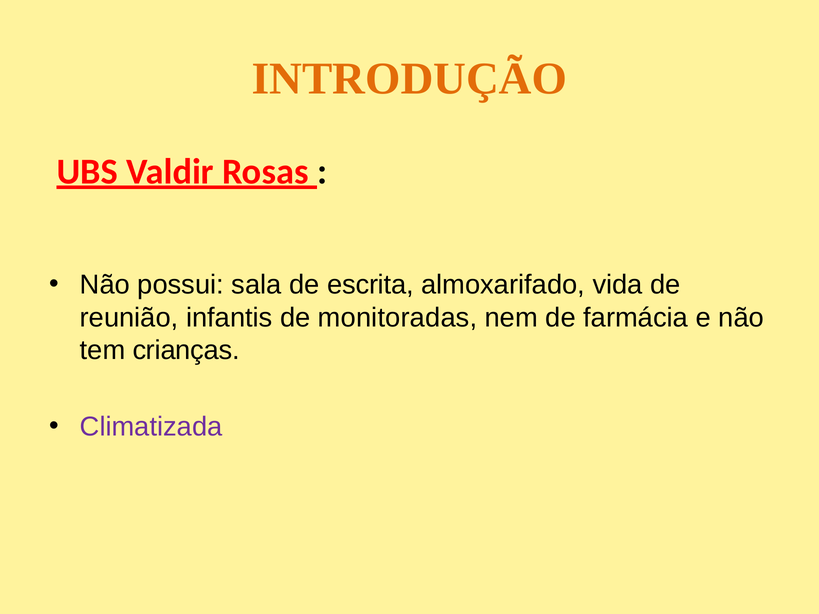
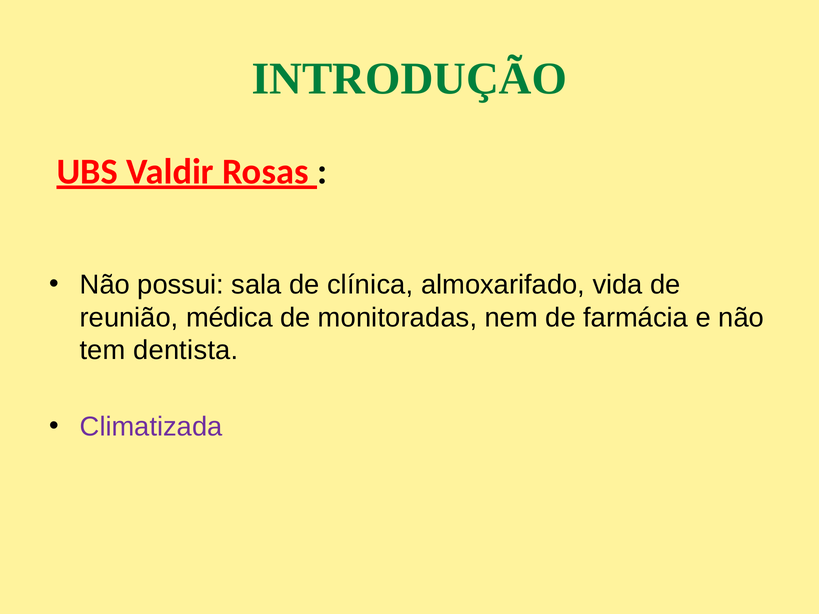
INTRODUÇÃO colour: orange -> green
escrita: escrita -> clínica
infantis: infantis -> médica
crianças: crianças -> dentista
